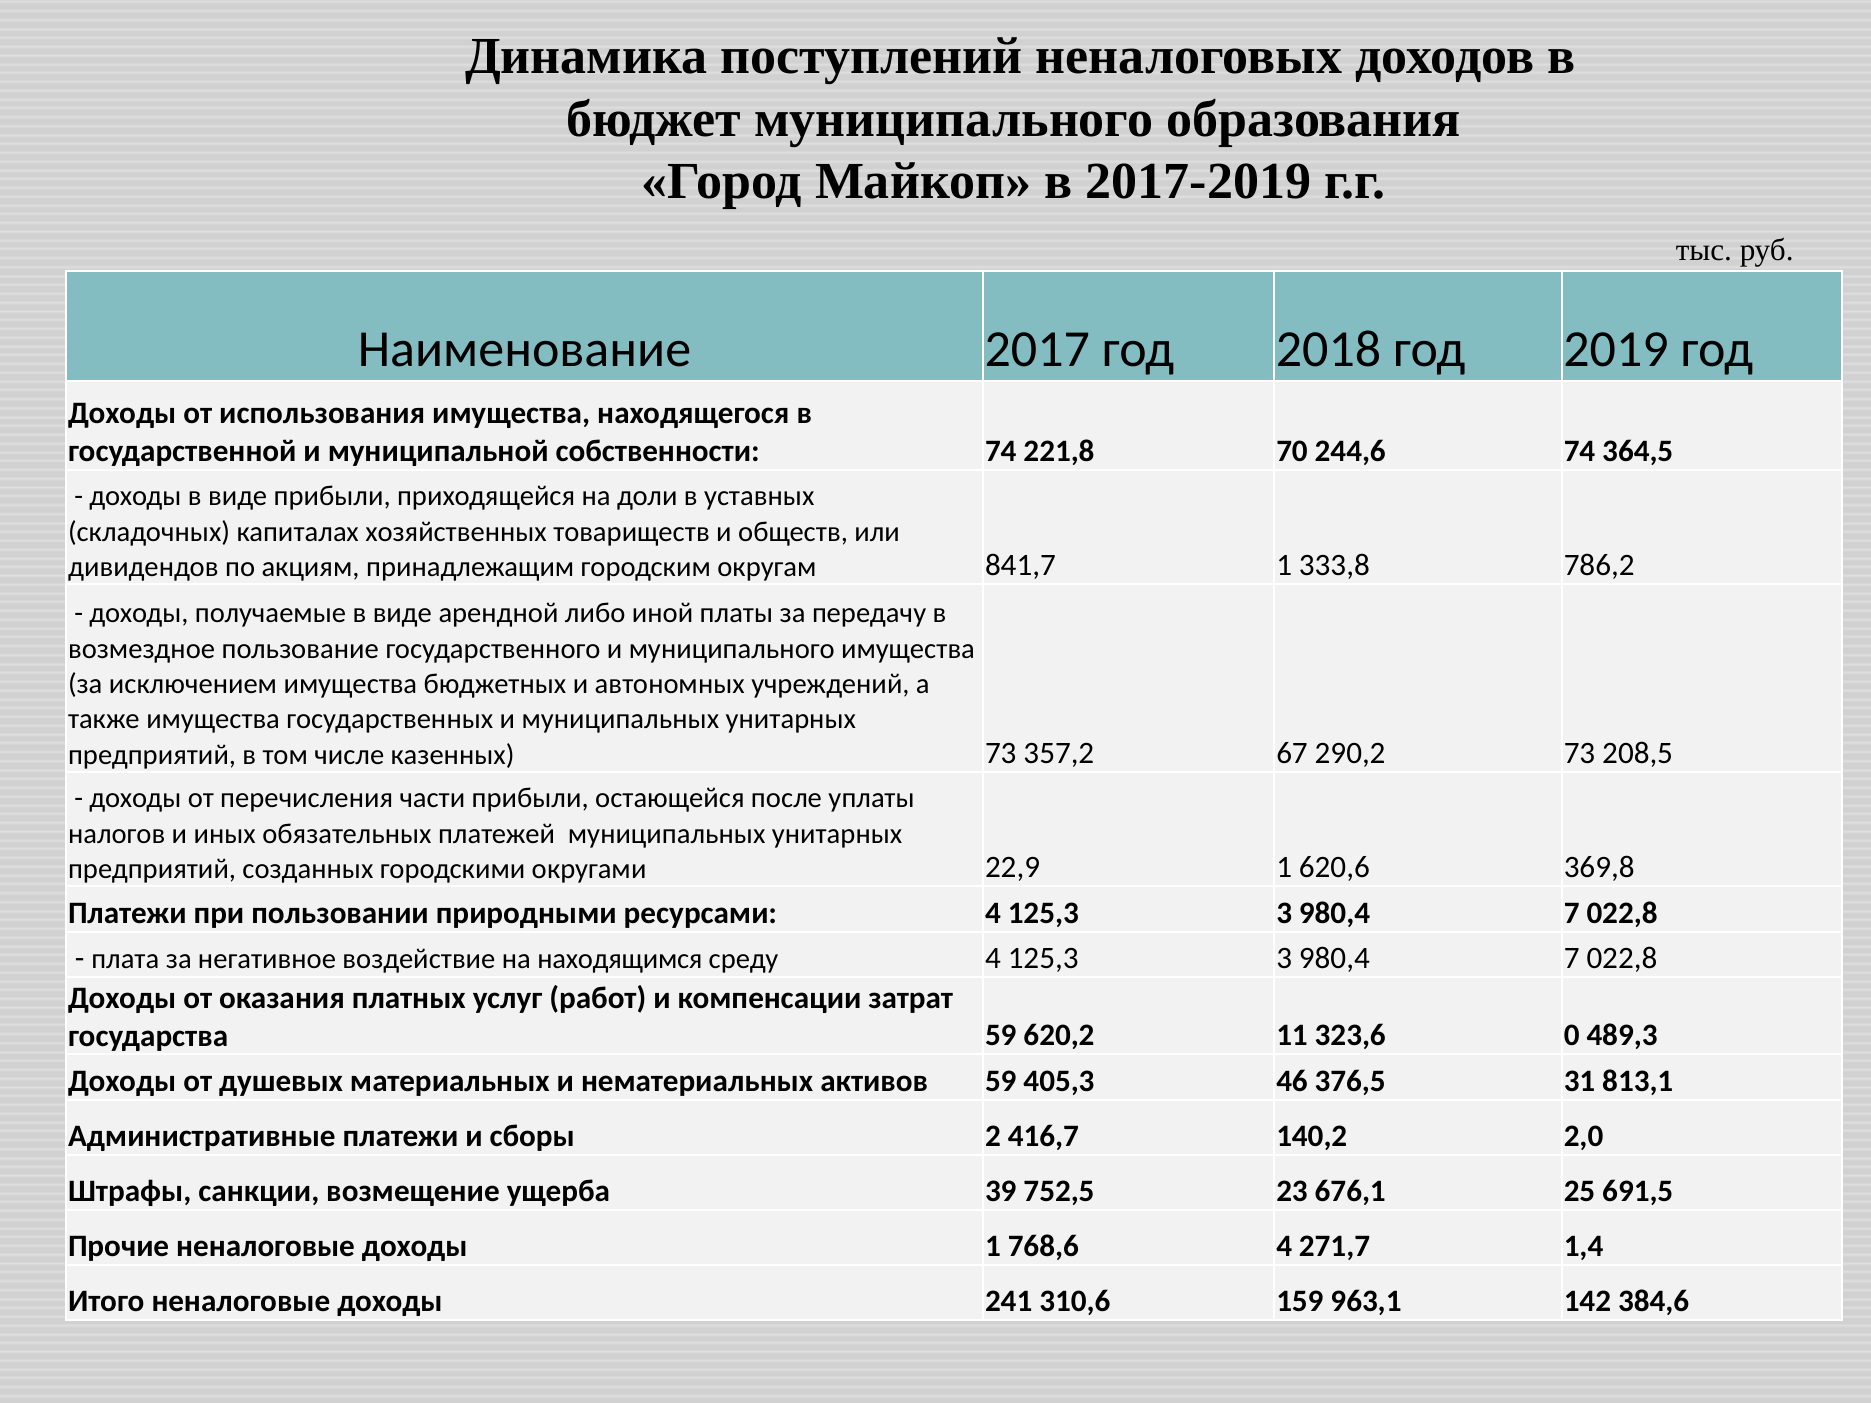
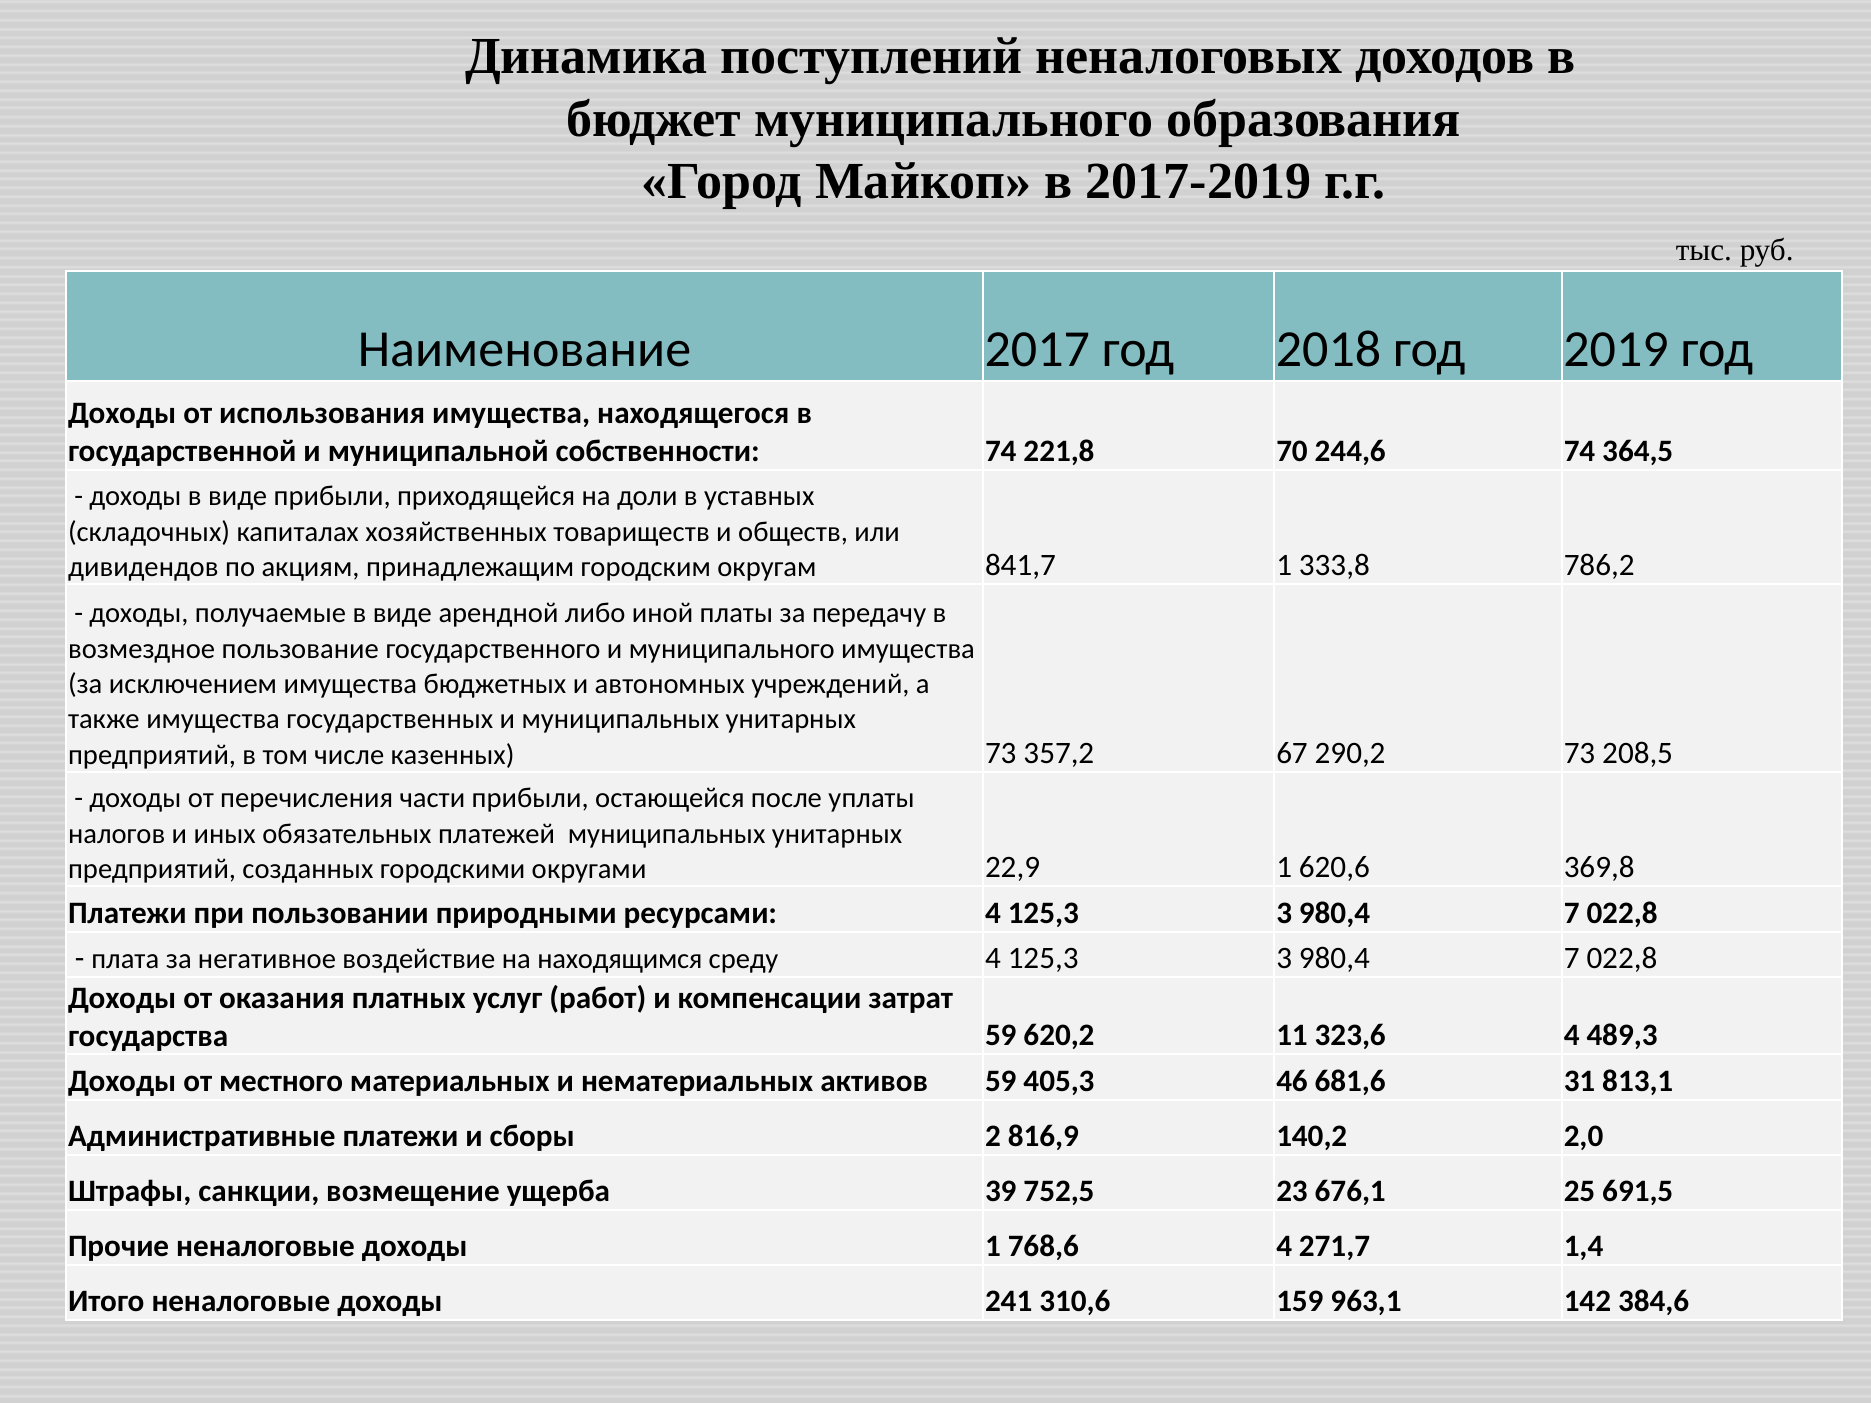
323,6 0: 0 -> 4
душевых: душевых -> местного
376,5: 376,5 -> 681,6
416,7: 416,7 -> 816,9
